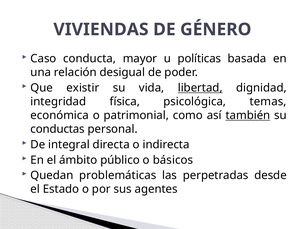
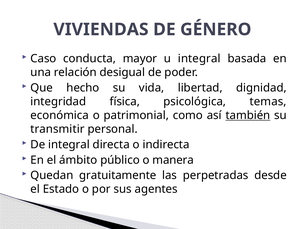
u políticas: políticas -> integral
existir: existir -> hecho
libertad underline: present -> none
conductas: conductas -> transmitir
básicos: básicos -> manera
problemáticas: problemáticas -> gratuitamente
